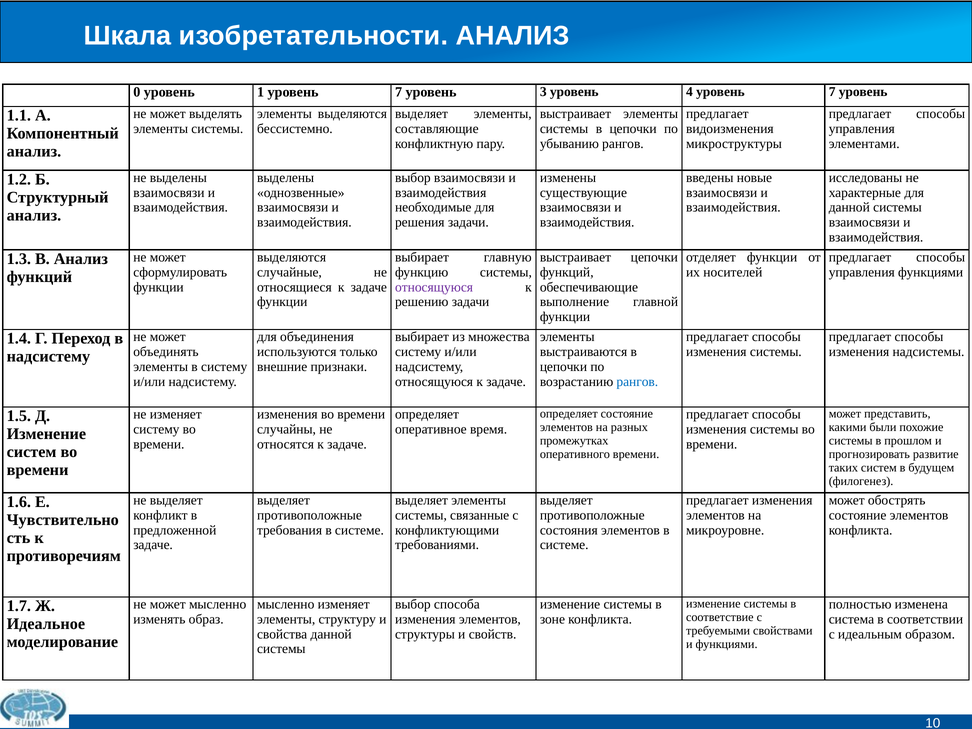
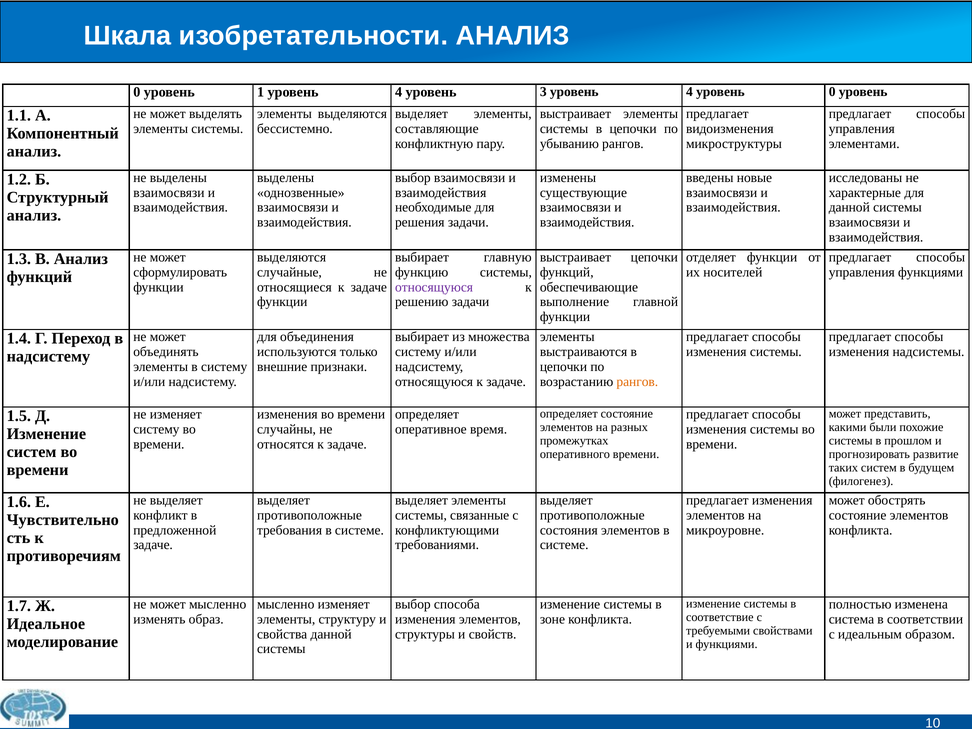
1 уровень 7: 7 -> 4
4 уровень 7: 7 -> 0
рангов at (637, 382) colour: blue -> orange
